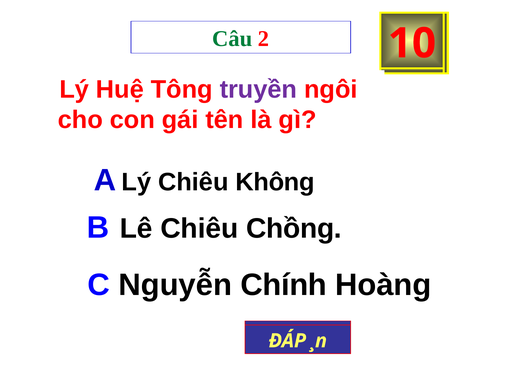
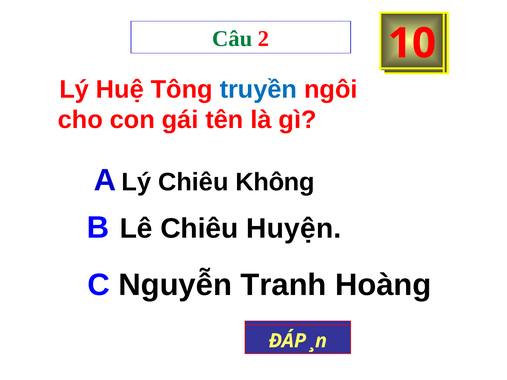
truyền colour: purple -> blue
Chồng: Chồng -> Huyện
Chính: Chính -> Tranh
